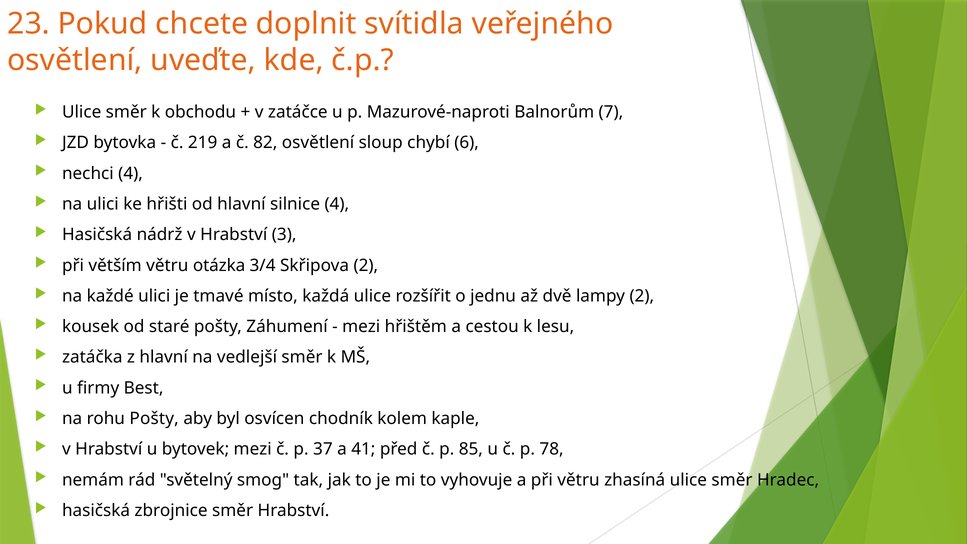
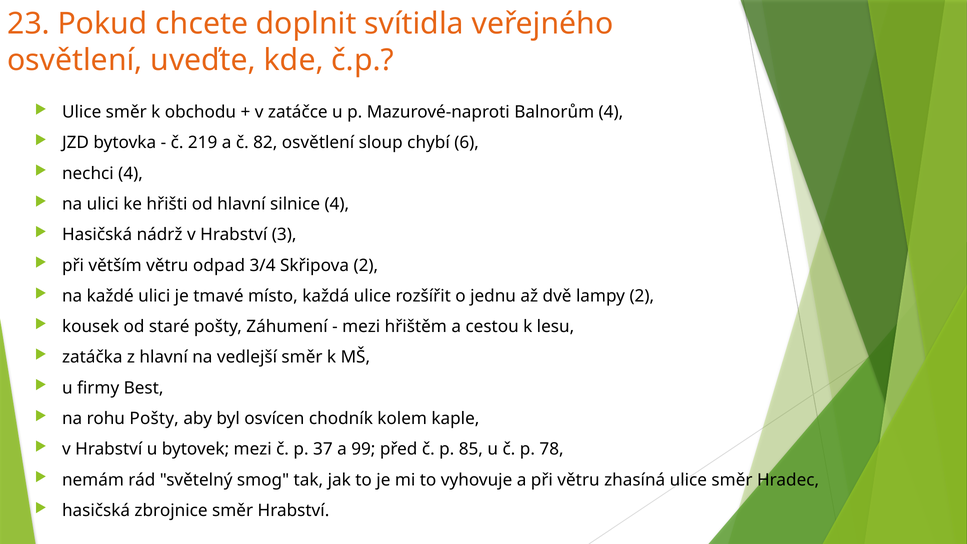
Balnorům 7: 7 -> 4
otázka: otázka -> odpad
41: 41 -> 99
